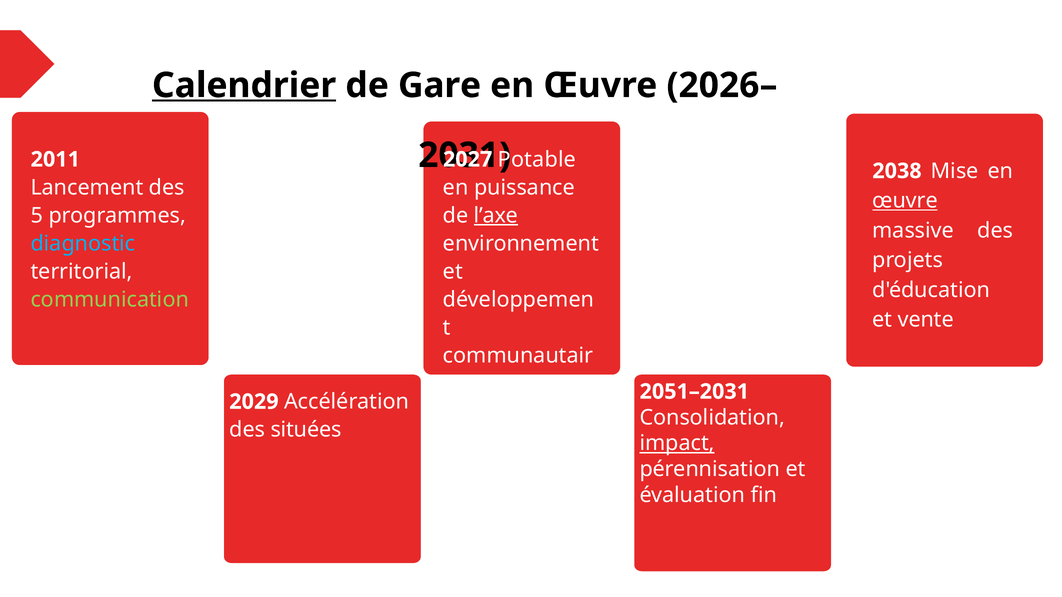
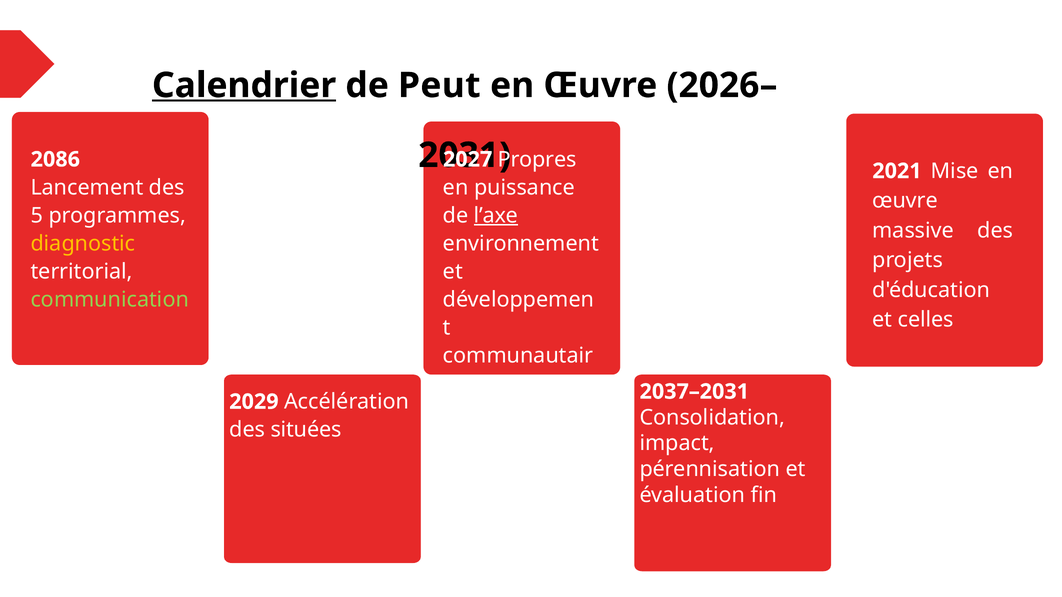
Gare: Gare -> Peut
2011: 2011 -> 2086
Potable: Potable -> Propres
2038: 2038 -> 2021
œuvre at (905, 201) underline: present -> none
diagnostic colour: light blue -> yellow
vente: vente -> celles
2051–2031: 2051–2031 -> 2037–2031
impact underline: present -> none
